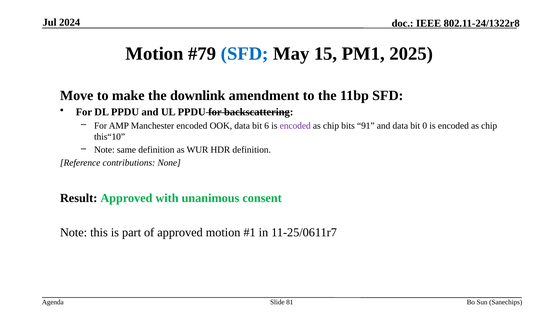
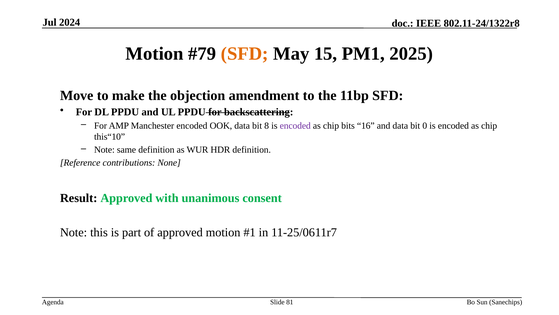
SFD at (245, 54) colour: blue -> orange
downlink: downlink -> objection
6: 6 -> 8
91: 91 -> 16
